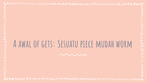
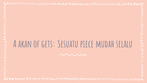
awal: awal -> akan
worm: worm -> selalu
